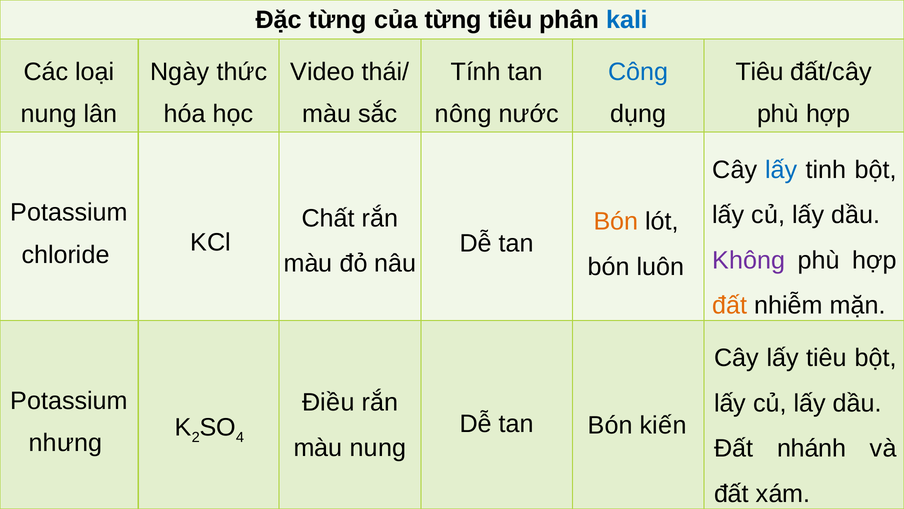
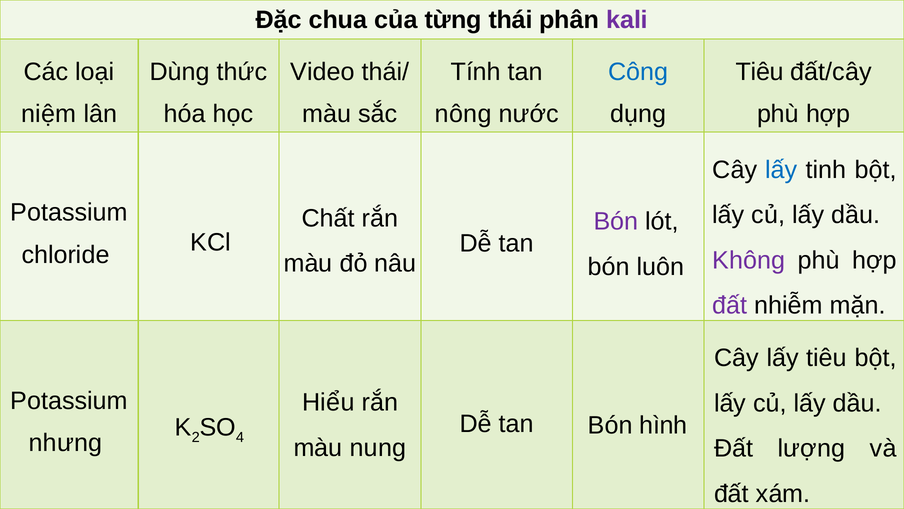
Đặc từng: từng -> chua
từng tiêu: tiêu -> thái
kali colour: blue -> purple
Ngày: Ngày -> Dùng
nung at (49, 114): nung -> niệm
Bón at (616, 221) colour: orange -> purple
đất at (730, 305) colour: orange -> purple
Điều: Điều -> Hiểu
kiến: kiến -> hình
nhánh: nhánh -> lượng
